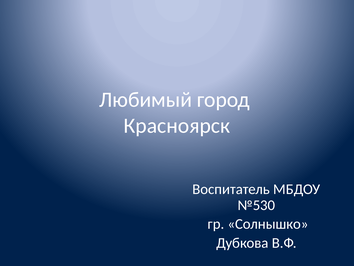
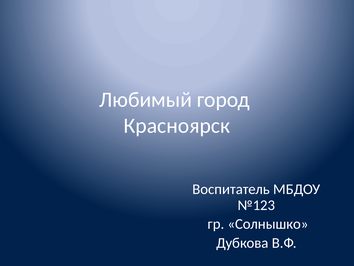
№530: №530 -> №123
